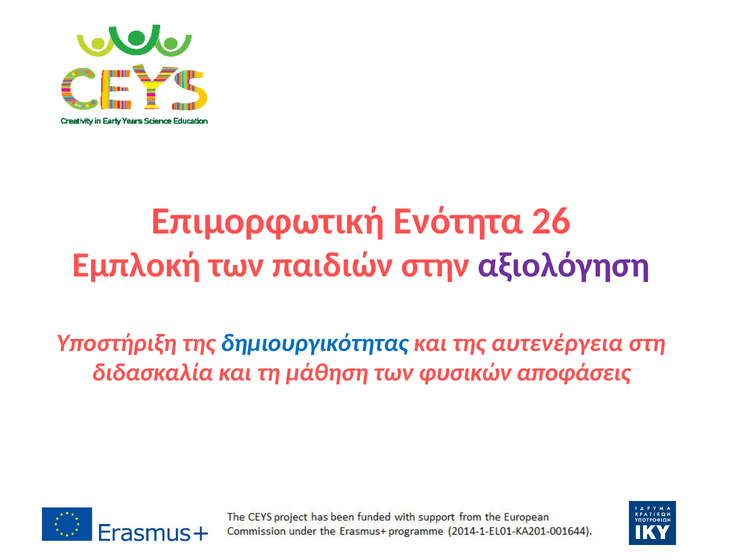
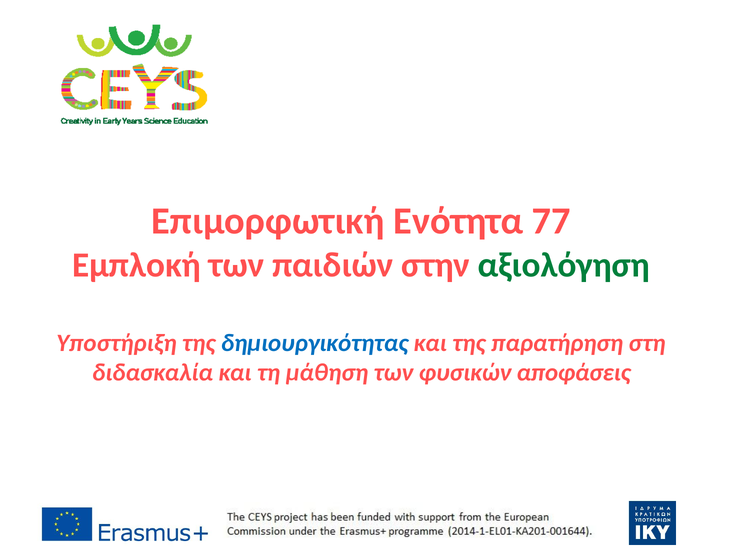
26: 26 -> 77
αξιολόγηση colour: purple -> green
αυτενέργεια: αυτενέργεια -> παρατήρηση
